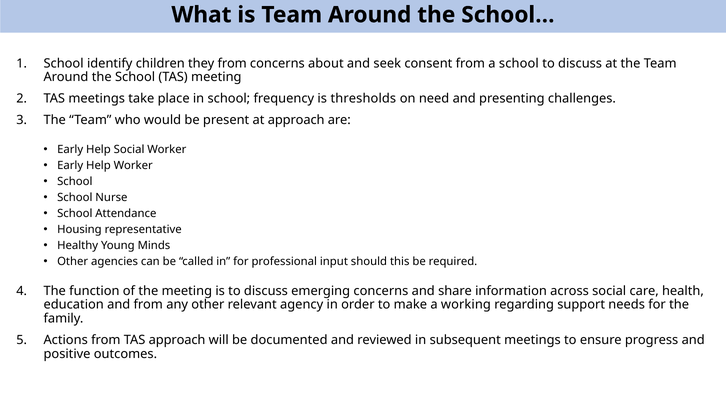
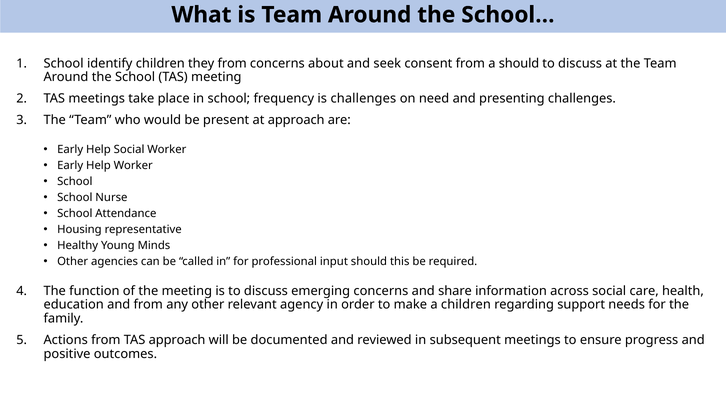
a school: school -> should
is thresholds: thresholds -> challenges
a working: working -> children
